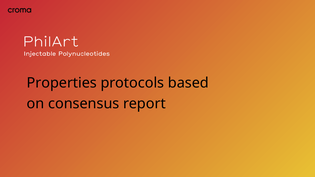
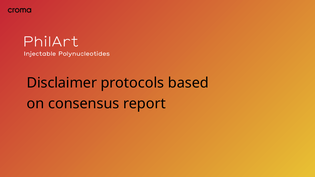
Properties: Properties -> Disclaimer
